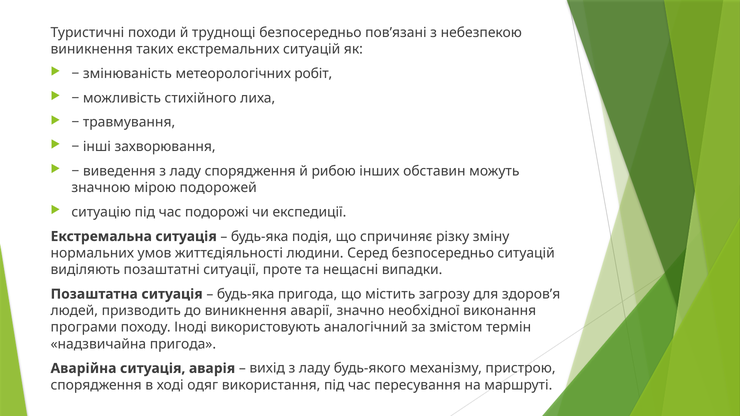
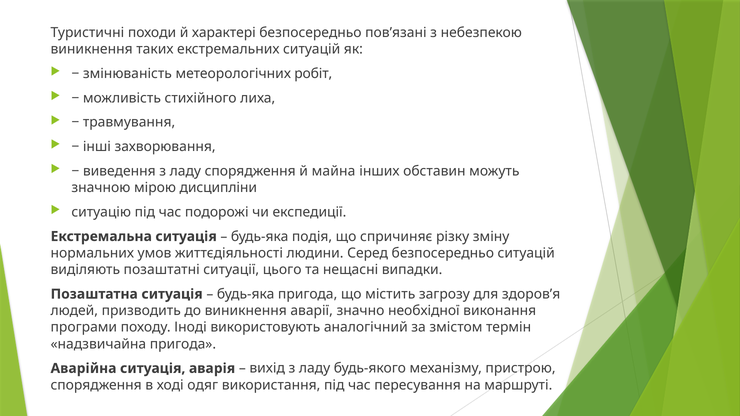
труднощі: труднощі -> характері
рибою: рибою -> майна
подорожей: подорожей -> дисципліни
проте: проте -> цього
